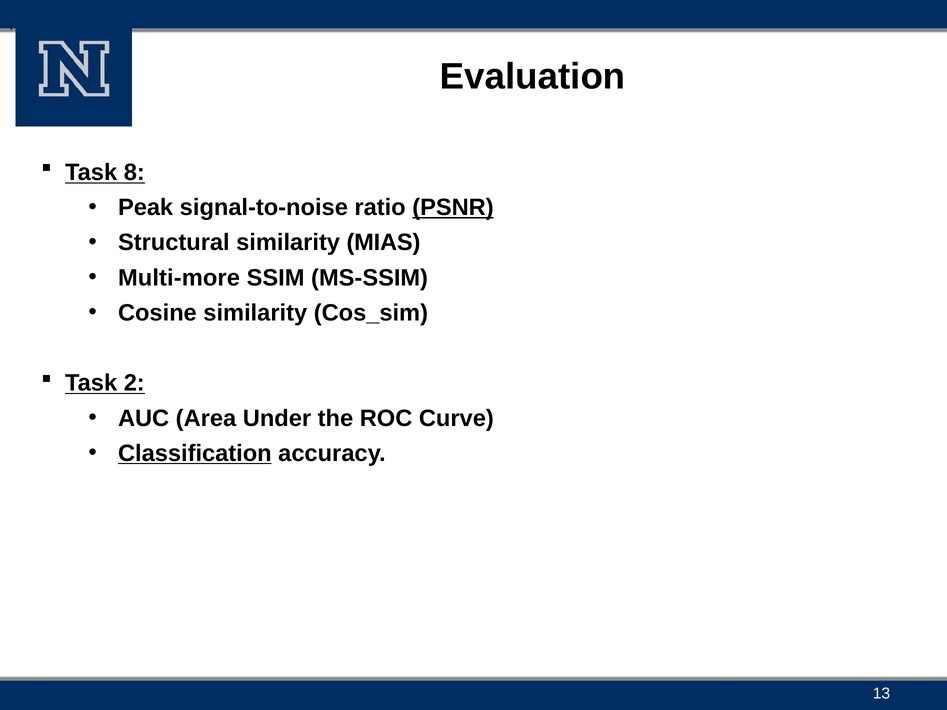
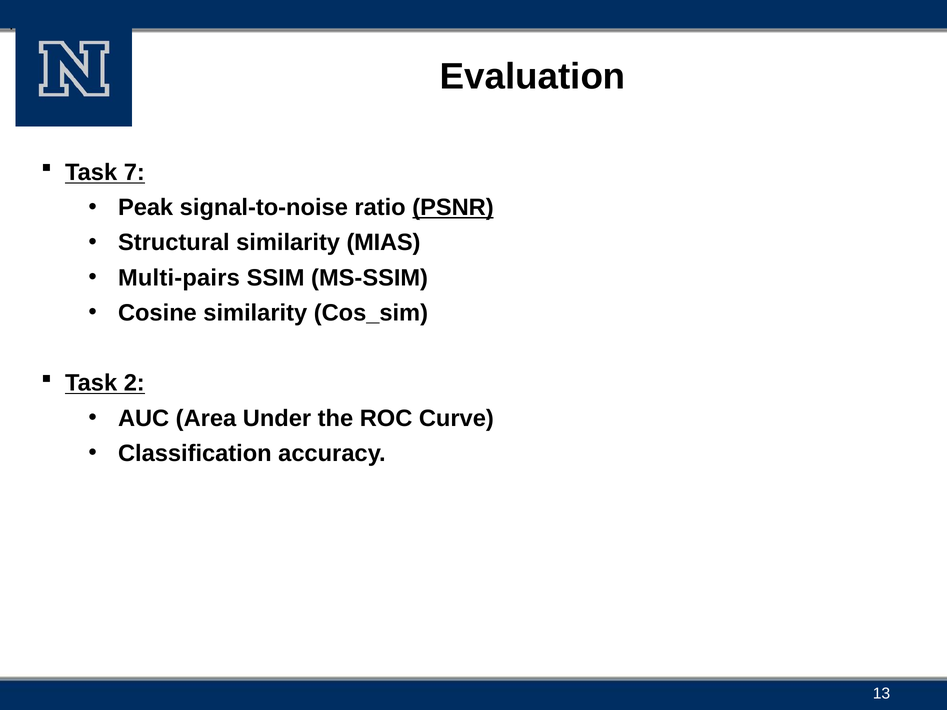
8: 8 -> 7
Multi-more: Multi-more -> Multi-pairs
Classification underline: present -> none
